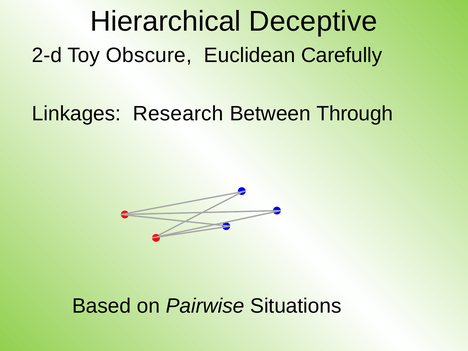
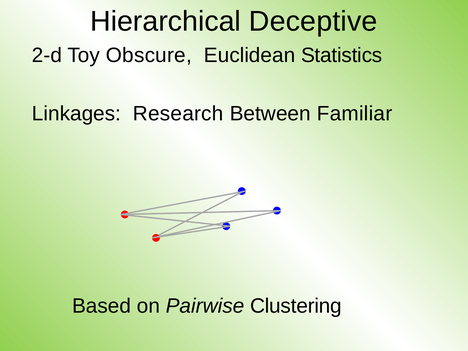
Carefully: Carefully -> Statistics
Through: Through -> Familiar
Situations: Situations -> Clustering
